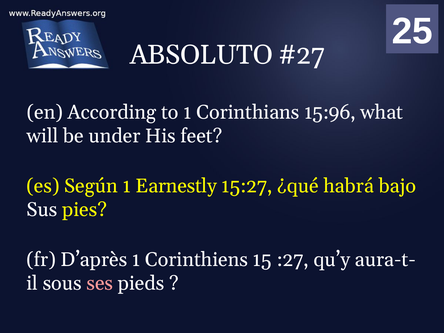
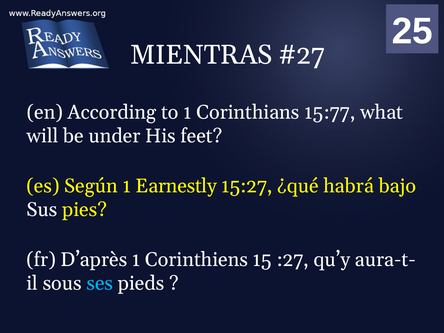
ABSOLUTO: ABSOLUTO -> MIENTRAS
15:96: 15:96 -> 15:77
ses colour: pink -> light blue
